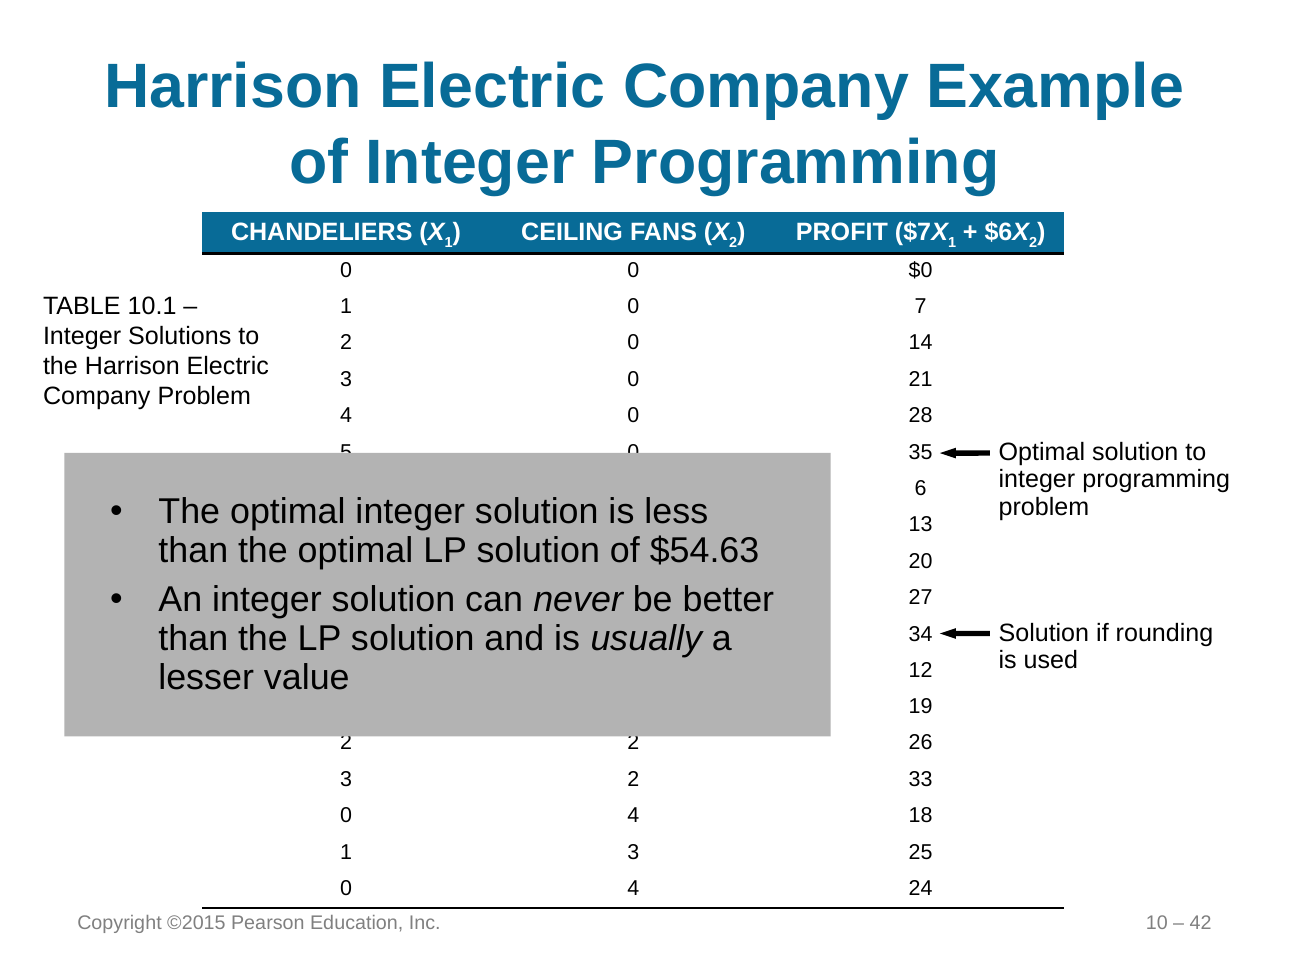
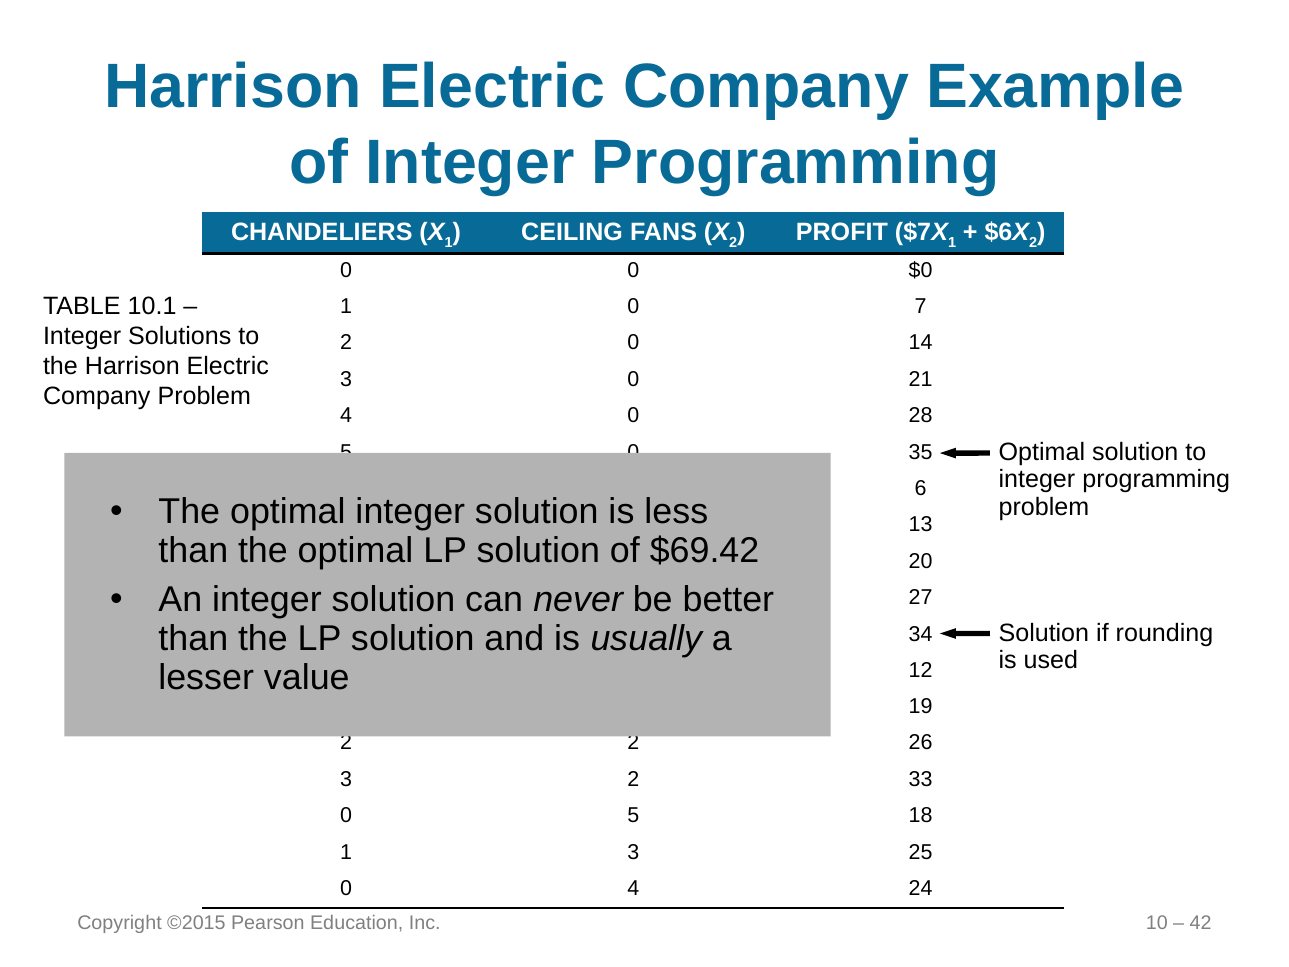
$54.63: $54.63 -> $69.42
4 at (633, 816): 4 -> 5
